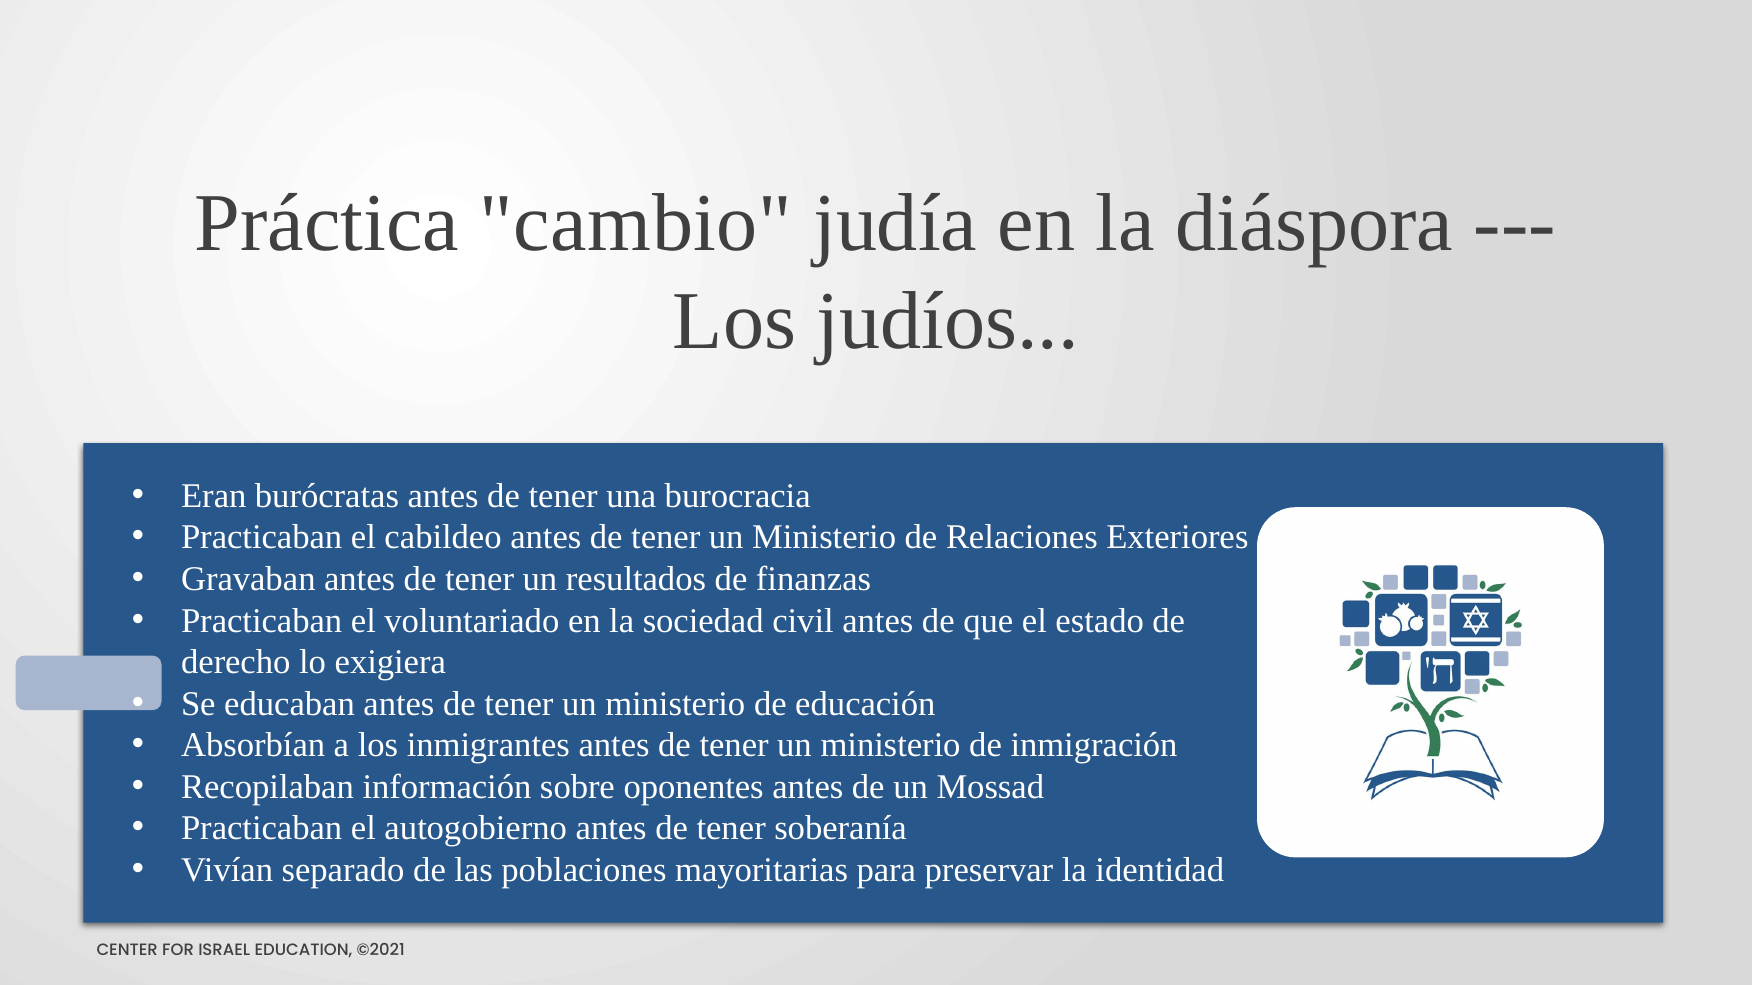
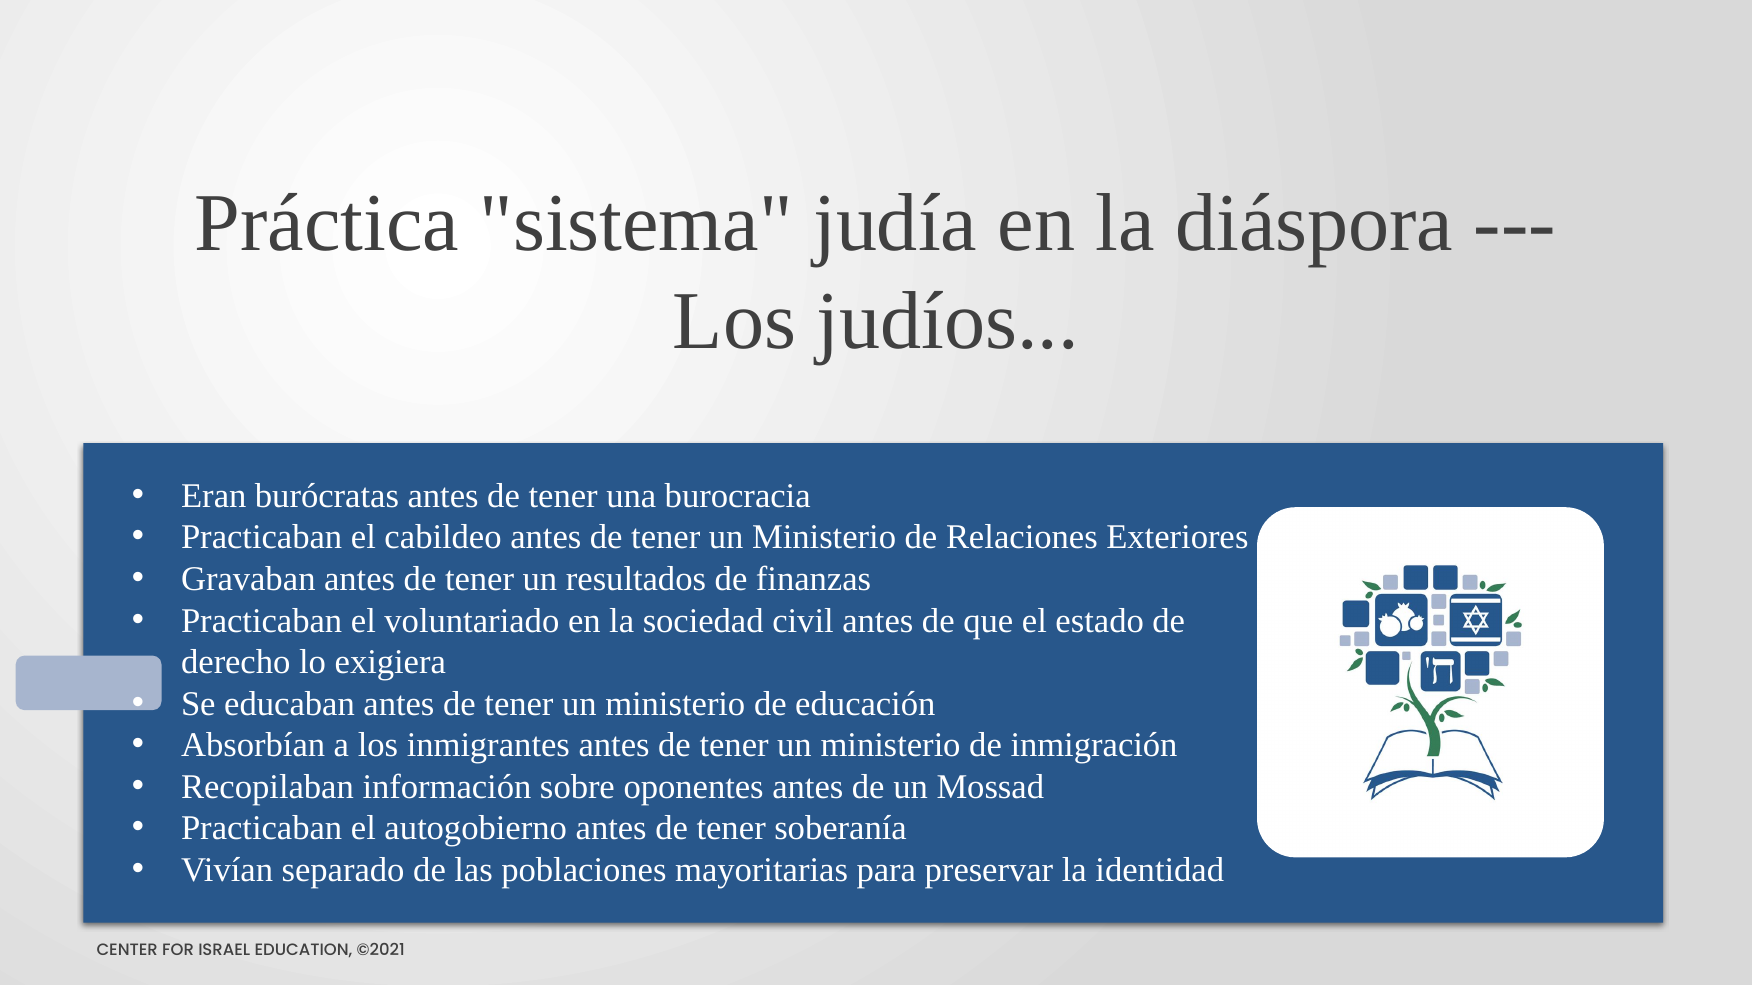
cambio: cambio -> sistema
